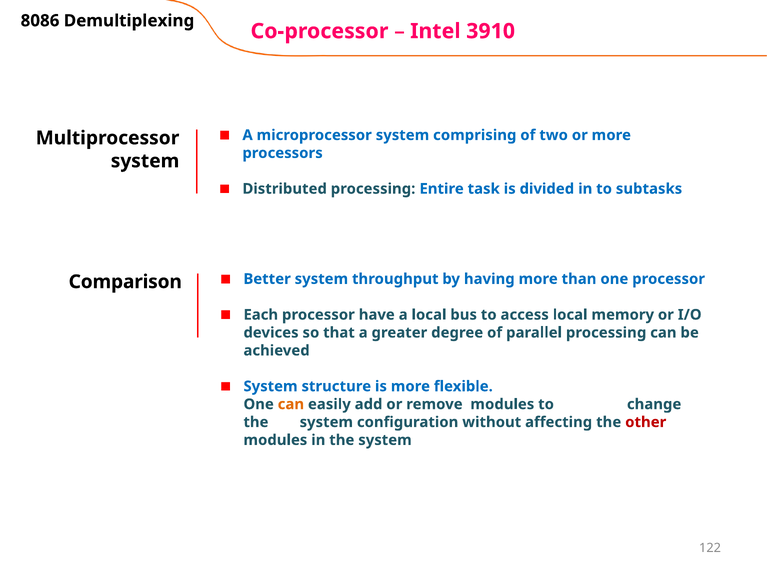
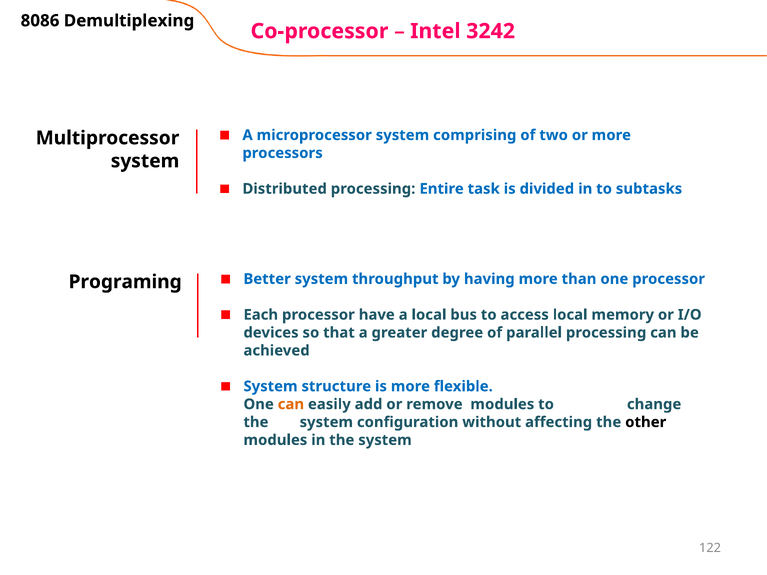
3910: 3910 -> 3242
Comparison: Comparison -> Programing
other colour: red -> black
